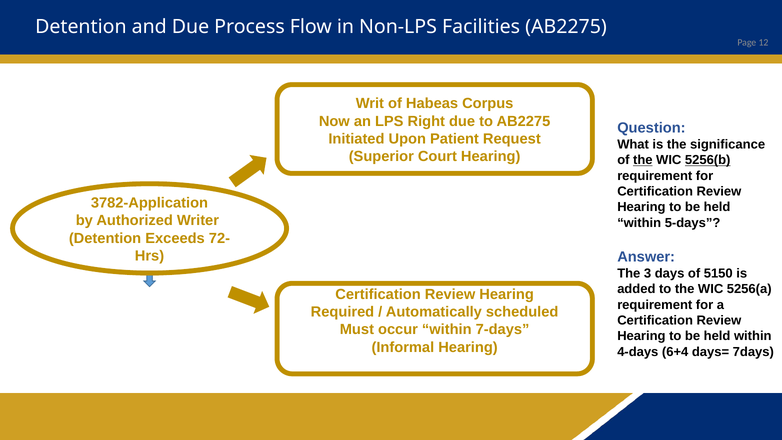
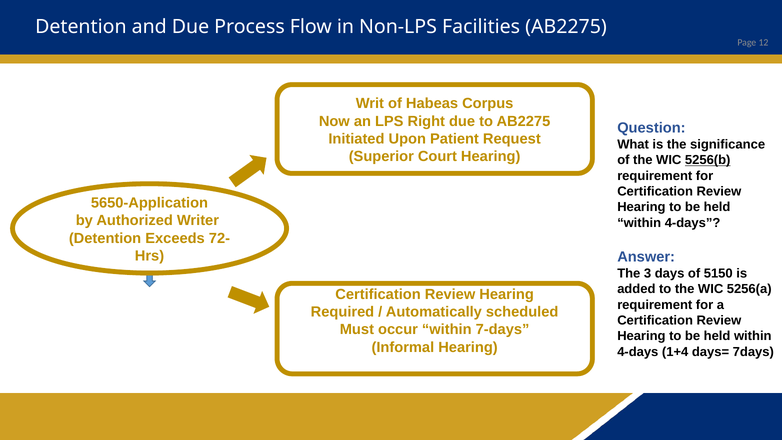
the at (643, 160) underline: present -> none
3782-Application: 3782-Application -> 5650-Application
5-days at (693, 223): 5-days -> 4-days
6+4: 6+4 -> 1+4
